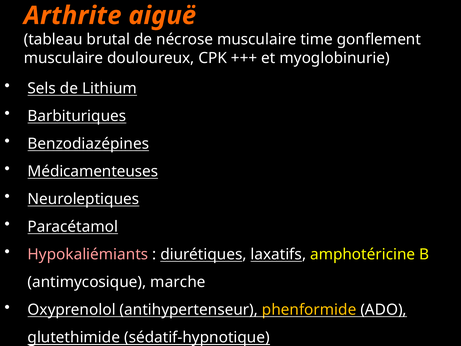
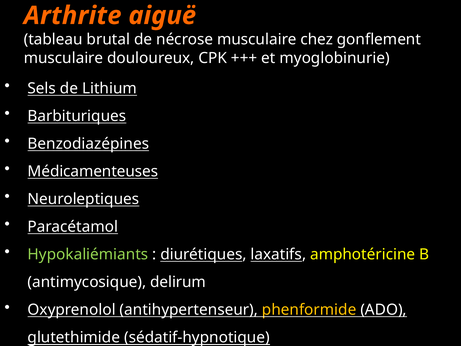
time: time -> chez
Hypokaliémiants colour: pink -> light green
marche: marche -> delirum
